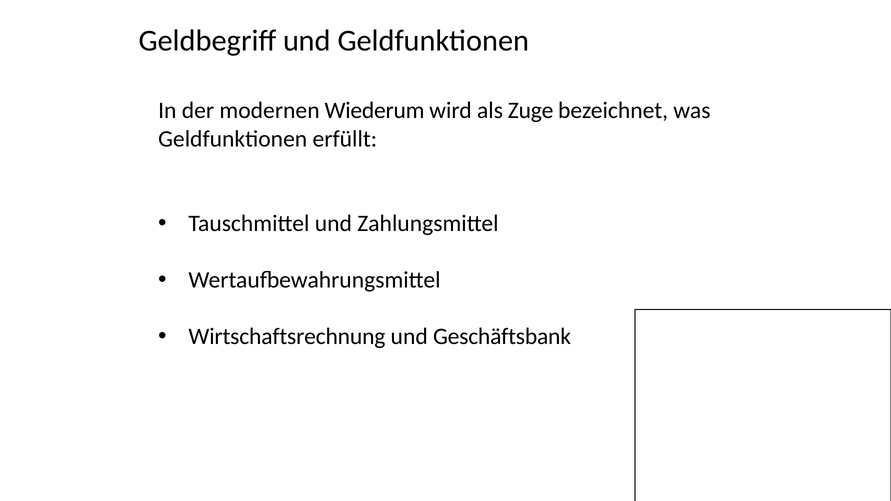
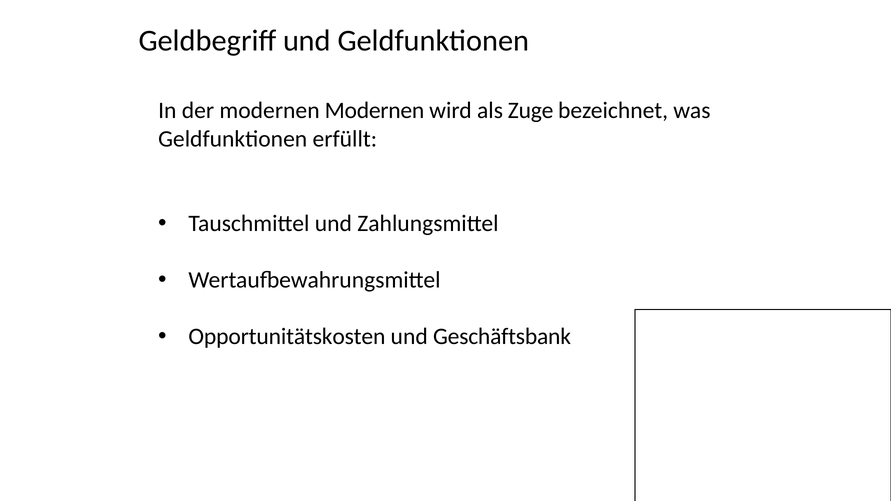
modernen Wiederum: Wiederum -> Modernen
Wirtschaftsrechnung: Wirtschaftsrechnung -> Opportunitätskosten
